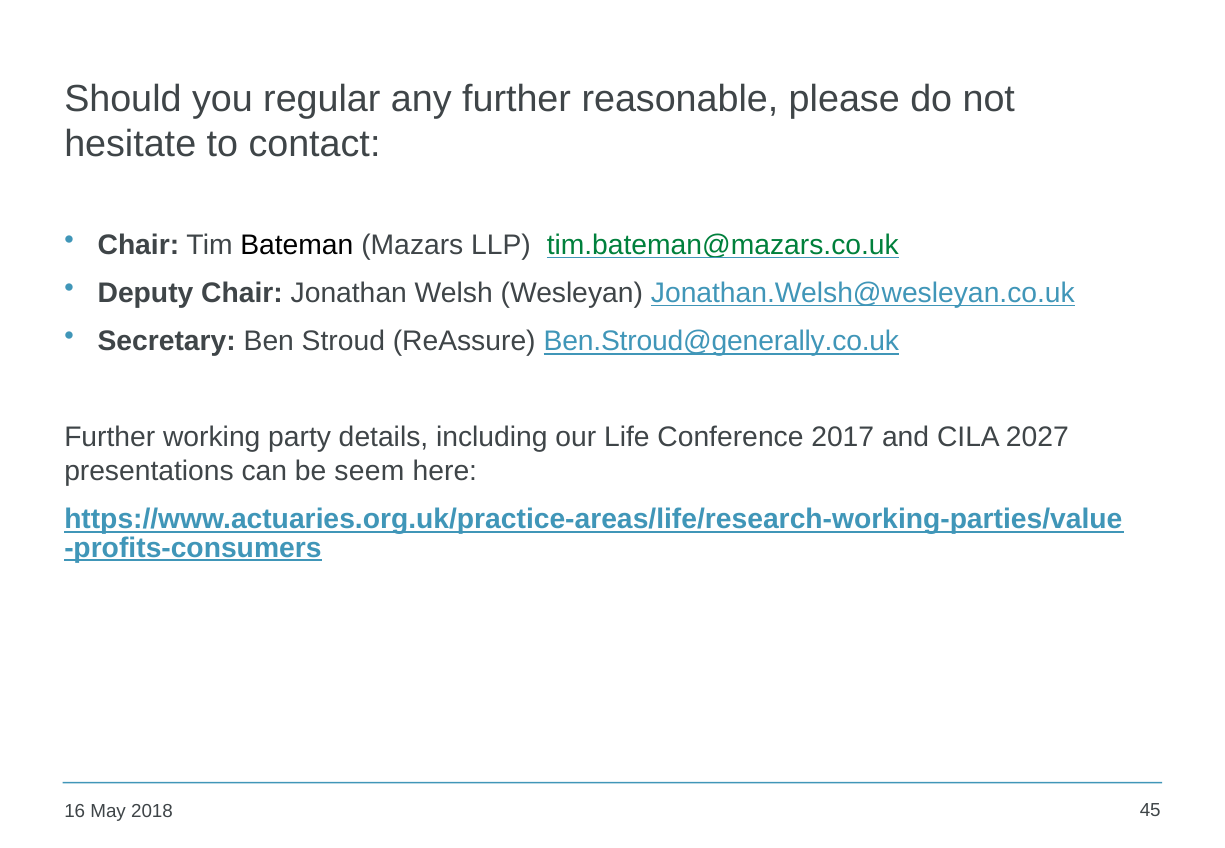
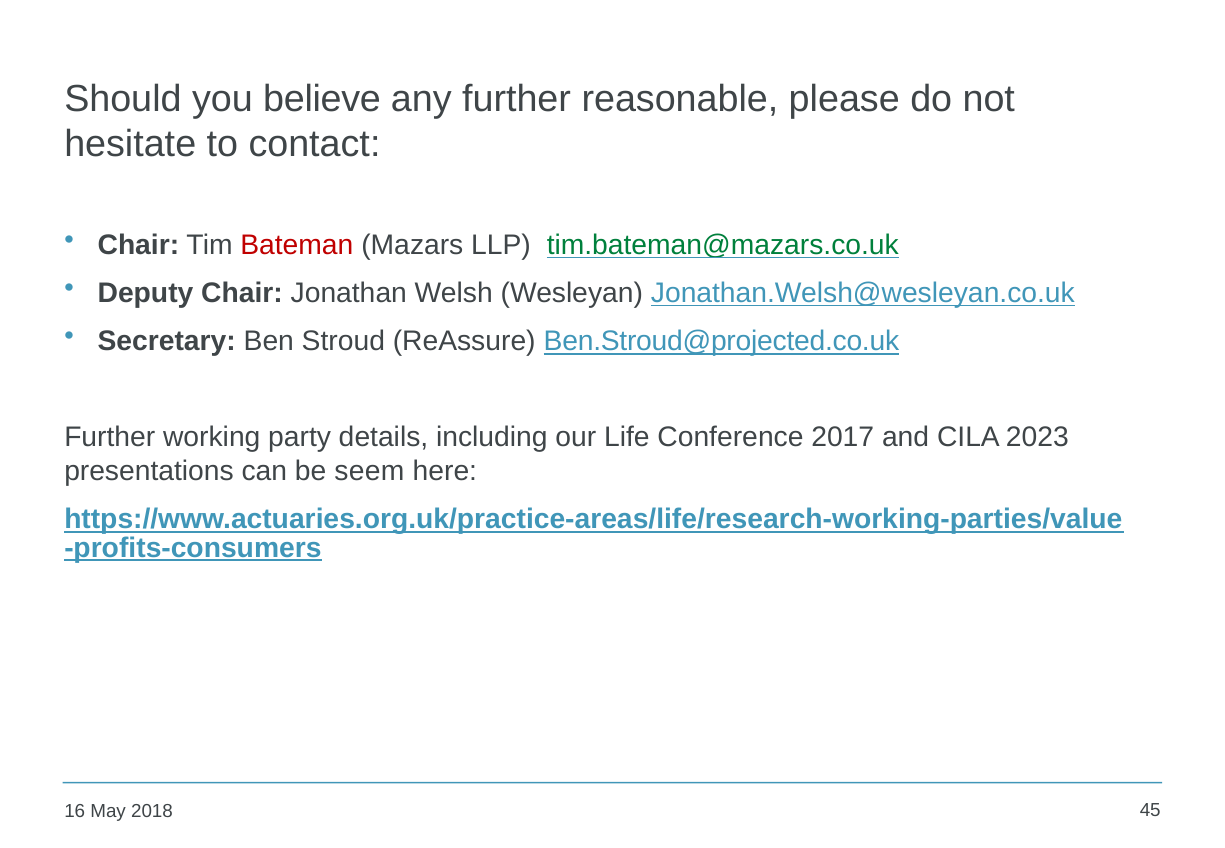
regular: regular -> believe
Bateman colour: black -> red
Ben.Stroud@generally.co.uk: Ben.Stroud@generally.co.uk -> Ben.Stroud@projected.co.uk
2027: 2027 -> 2023
